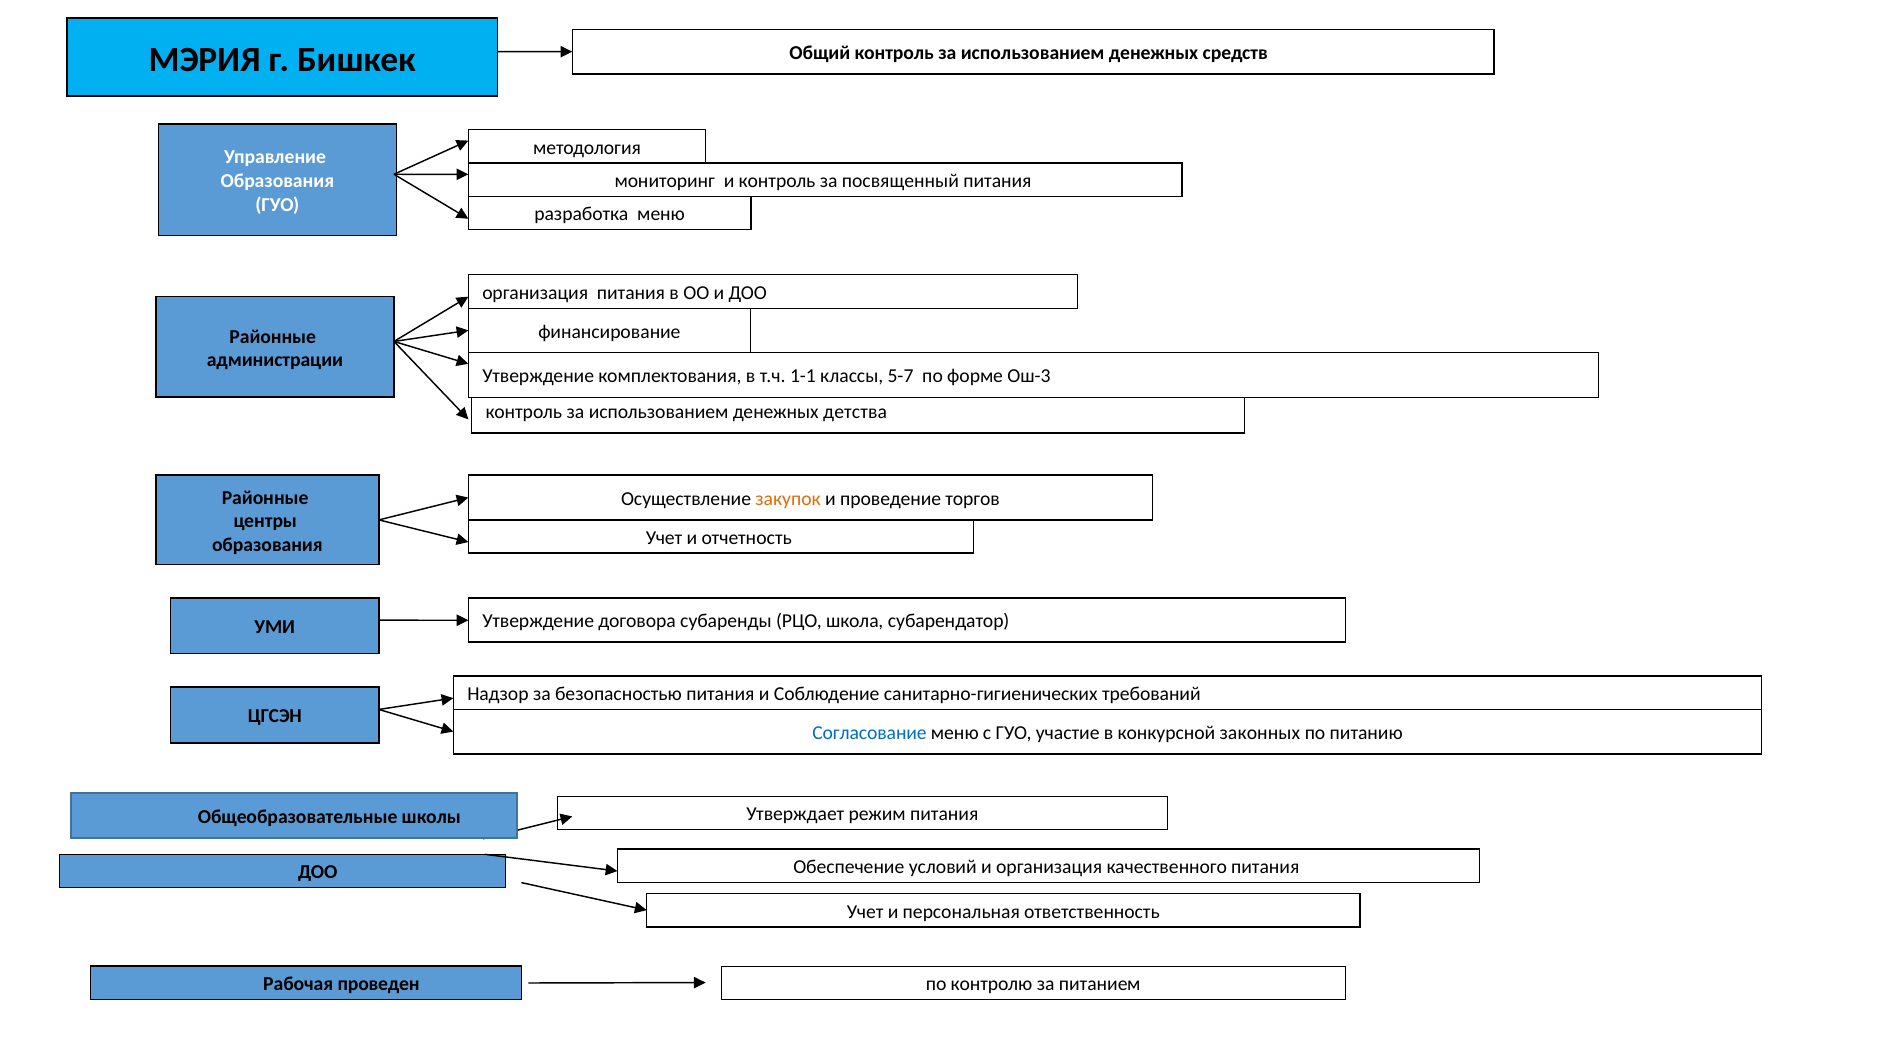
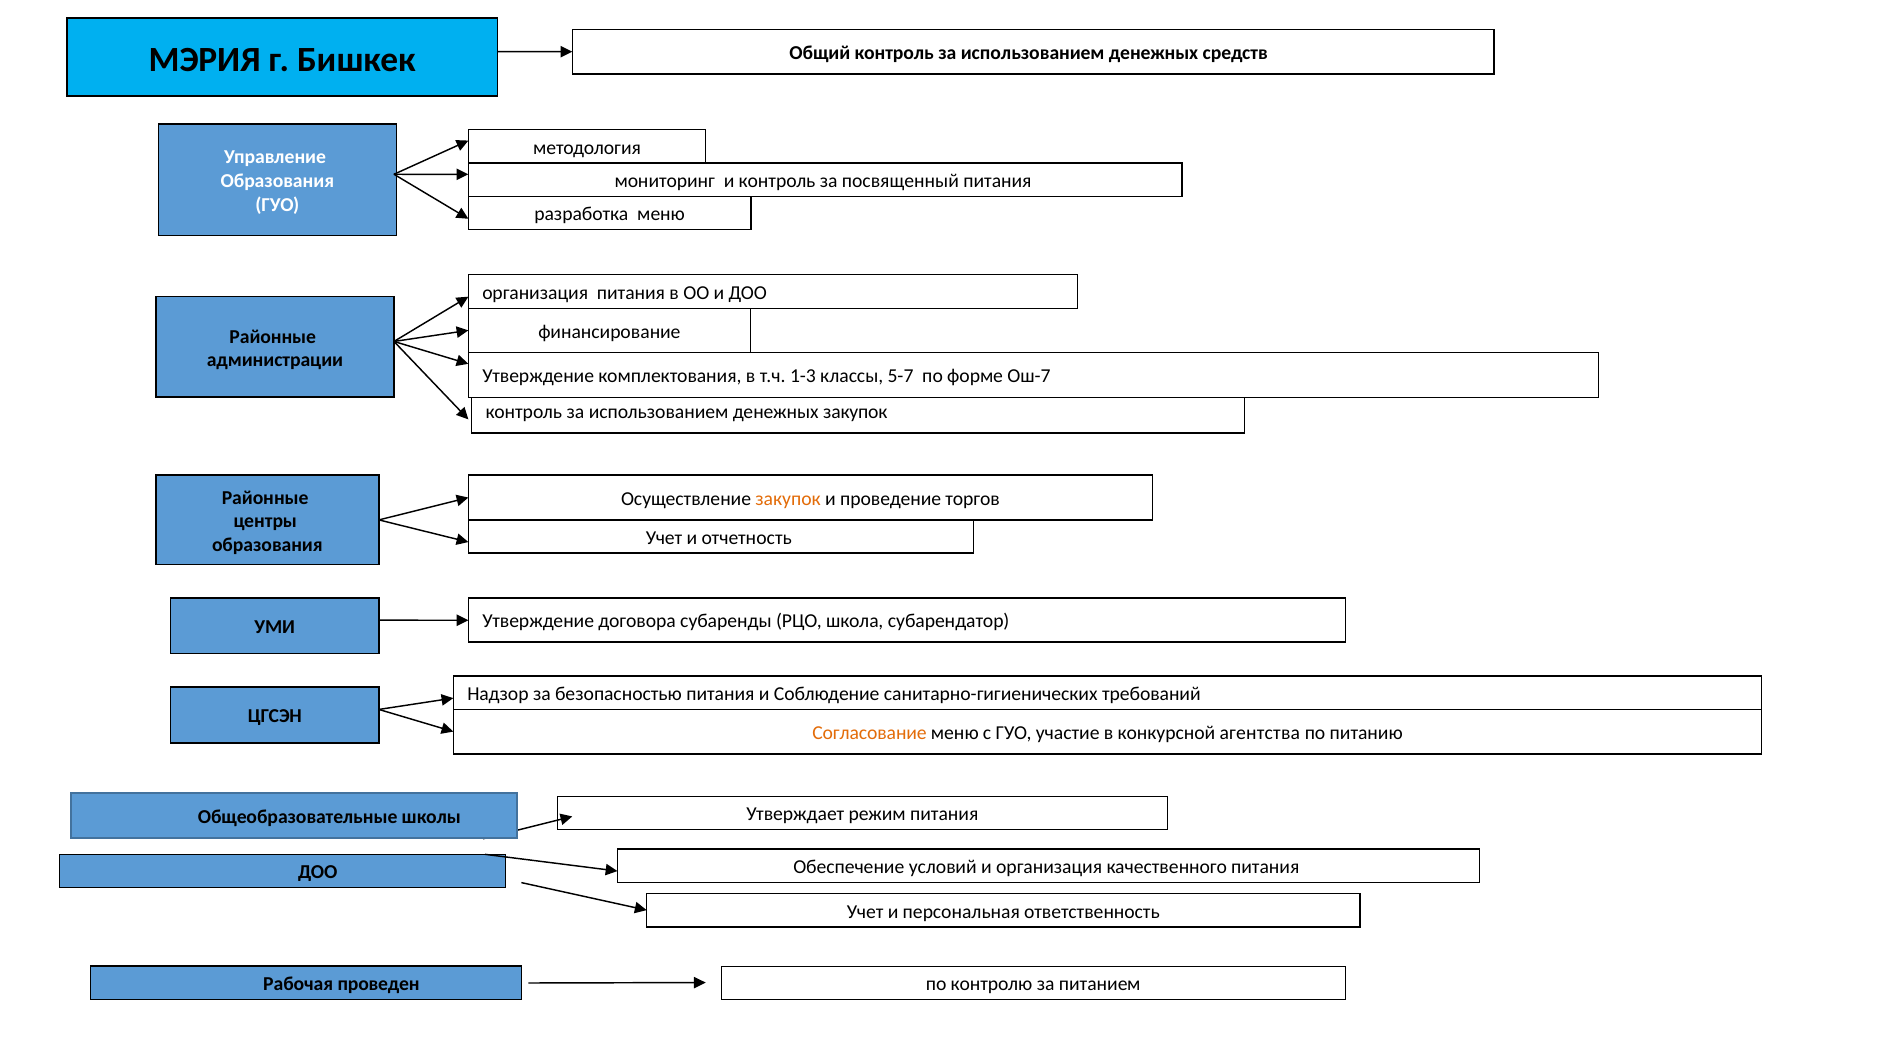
1-1: 1-1 -> 1-3
Ош-3: Ош-3 -> Ош-7
денежных детства: детства -> закупок
Согласование colour: blue -> orange
законных: законных -> агентства
